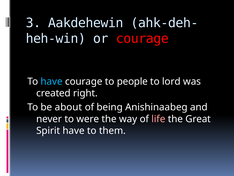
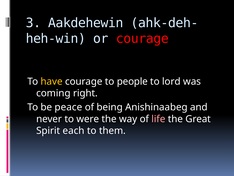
have at (52, 81) colour: light blue -> yellow
created: created -> coming
about: about -> peace
Spirit have: have -> each
